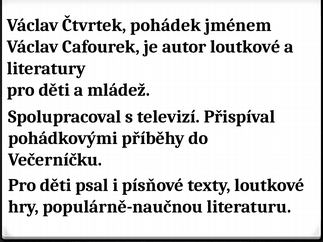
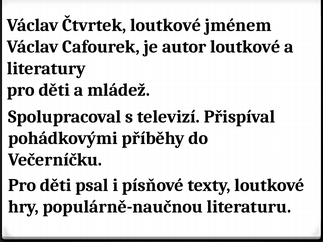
Čtvrtek pohádek: pohádek -> loutkové
